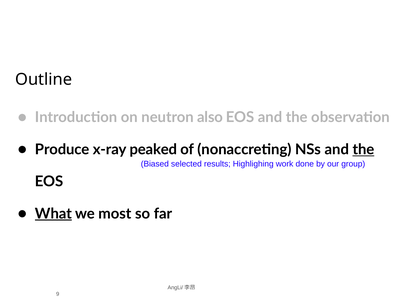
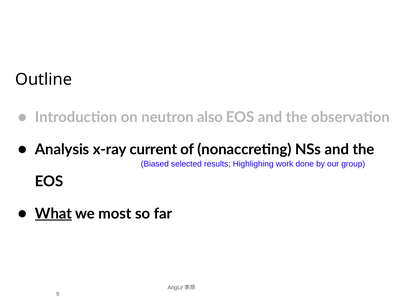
Produce: Produce -> Analysis
peaked: peaked -> current
the at (363, 149) underline: present -> none
